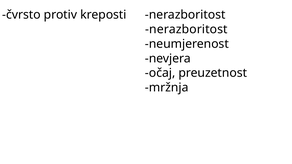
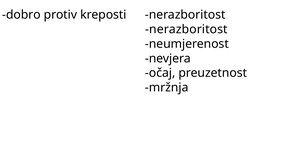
čvrsto: čvrsto -> dobro
